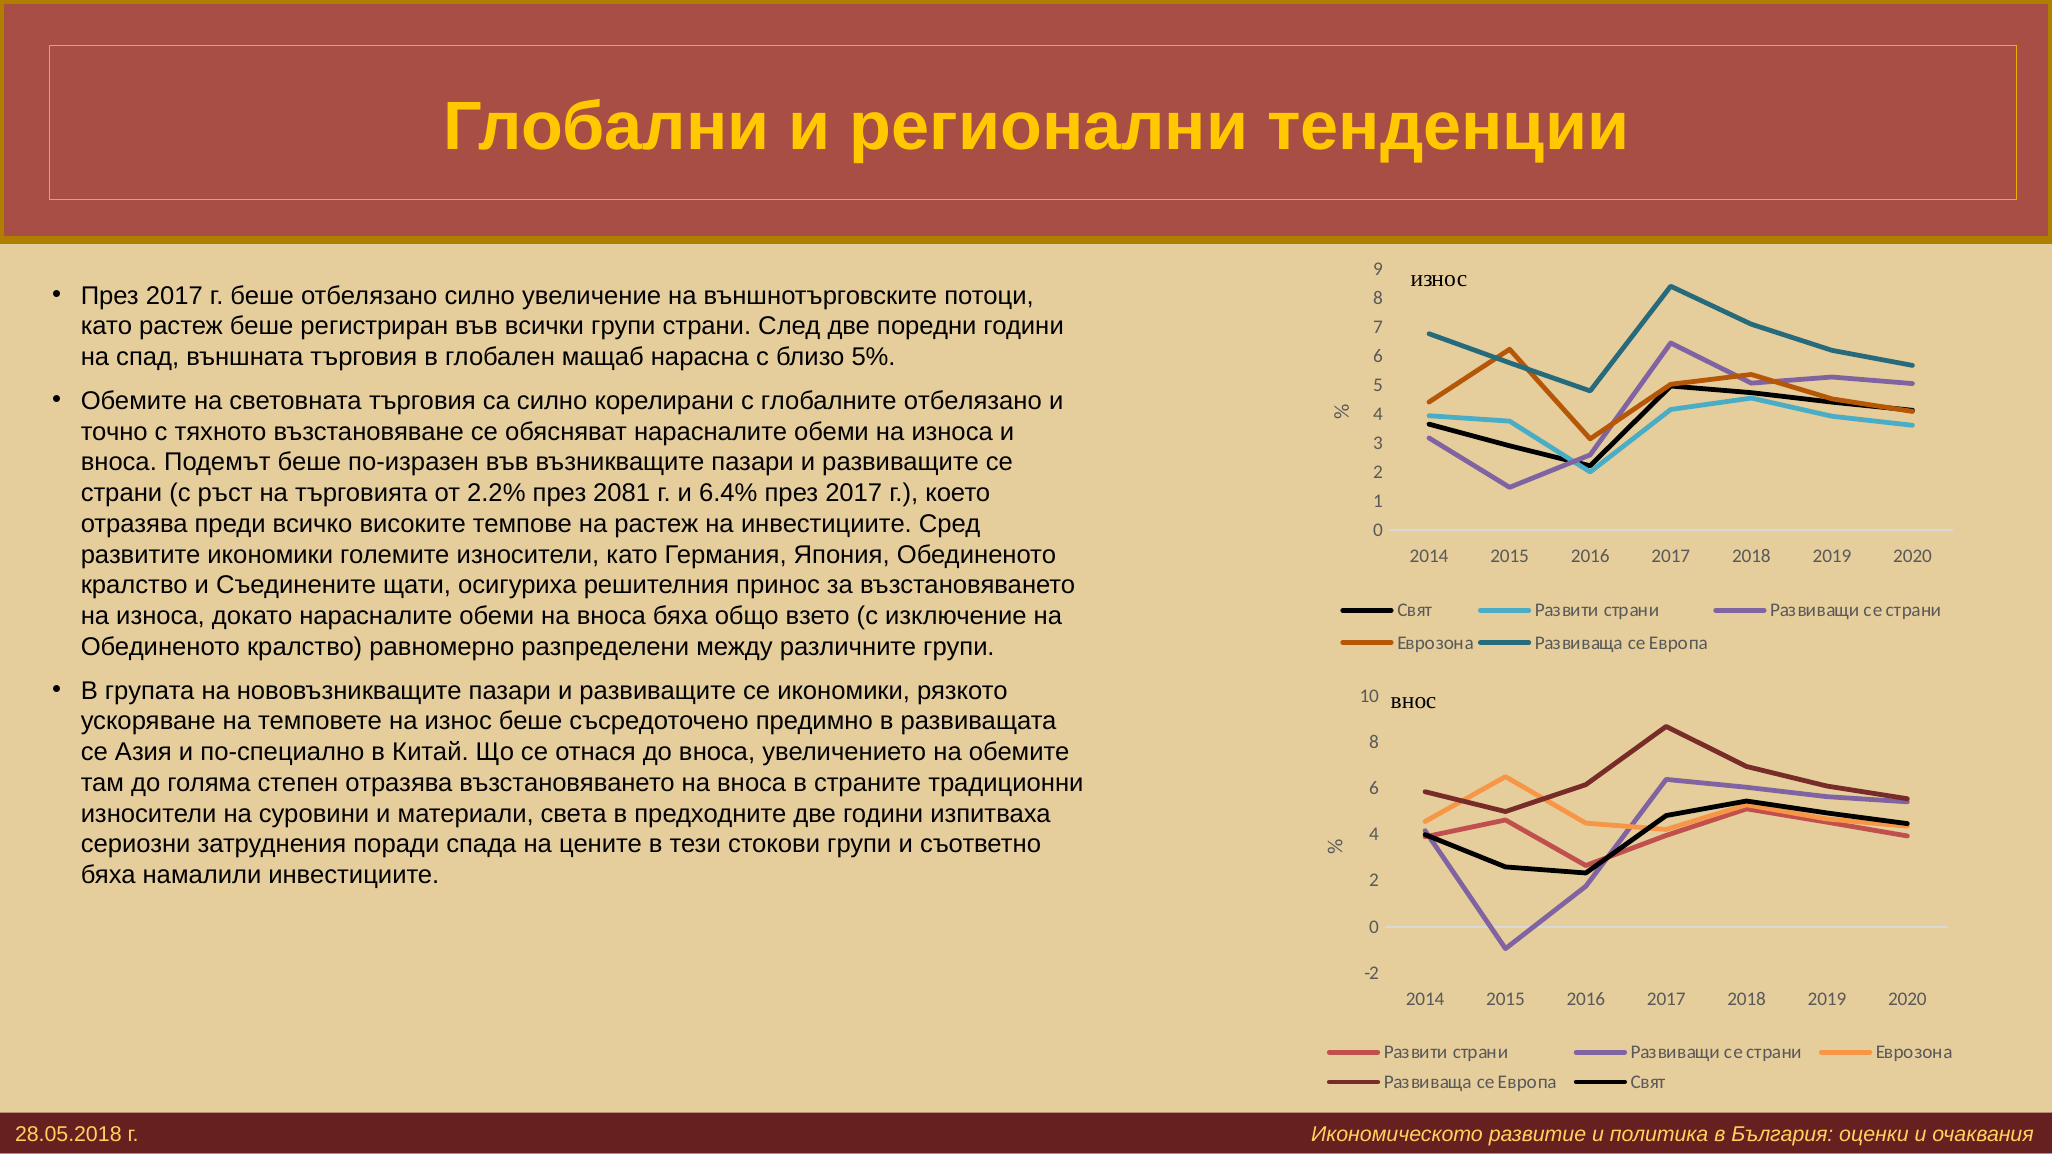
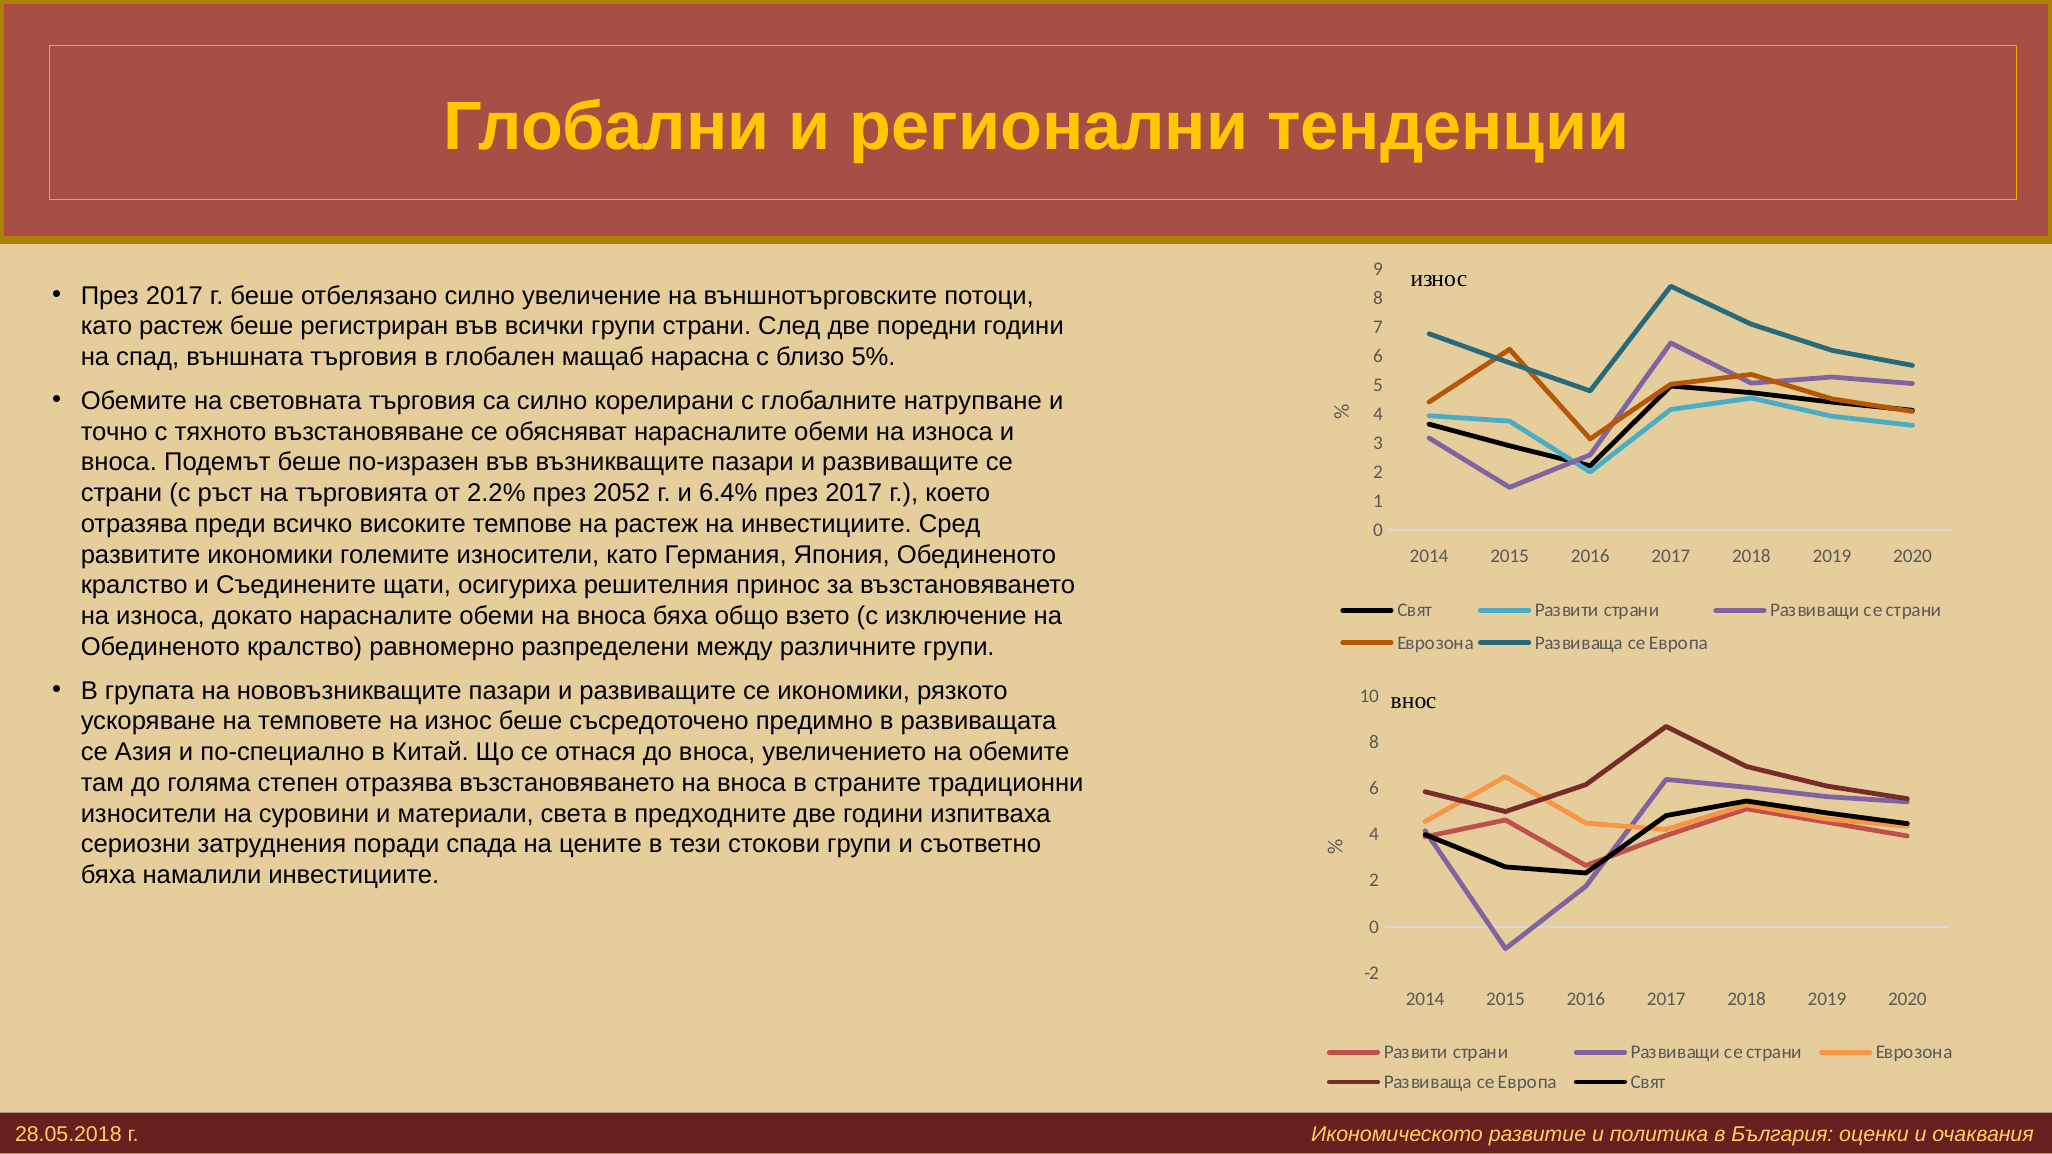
глобалните отбелязано: отбелязано -> натрупване
2081: 2081 -> 2052
